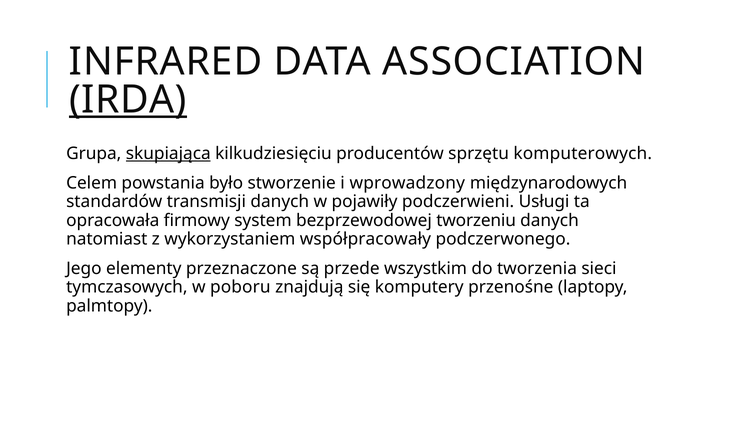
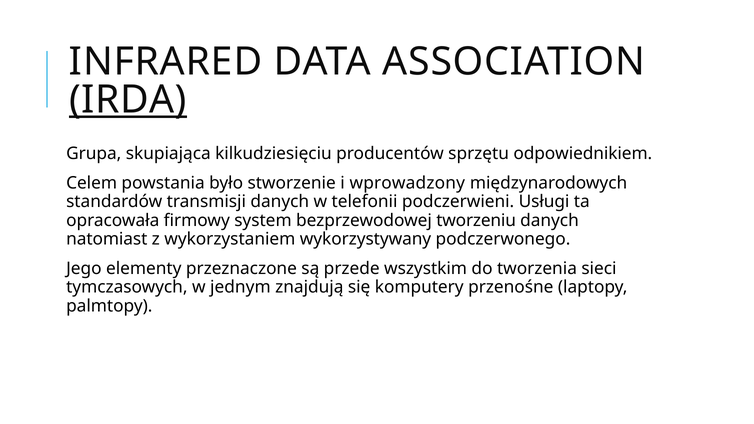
skupiająca underline: present -> none
komputerowych: komputerowych -> odpowiednikiem
pojawiły: pojawiły -> telefonii
współpracowały: współpracowały -> wykorzystywany
poboru: poboru -> jednym
